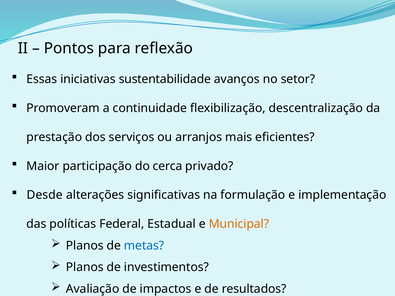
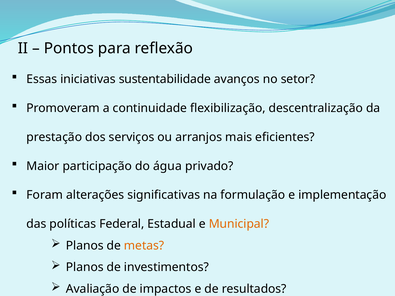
cerca: cerca -> água
Desde: Desde -> Foram
metas colour: blue -> orange
